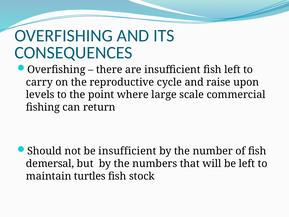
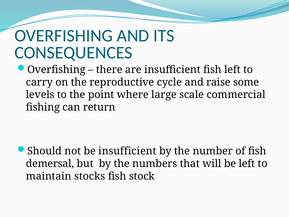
upon: upon -> some
turtles: turtles -> stocks
